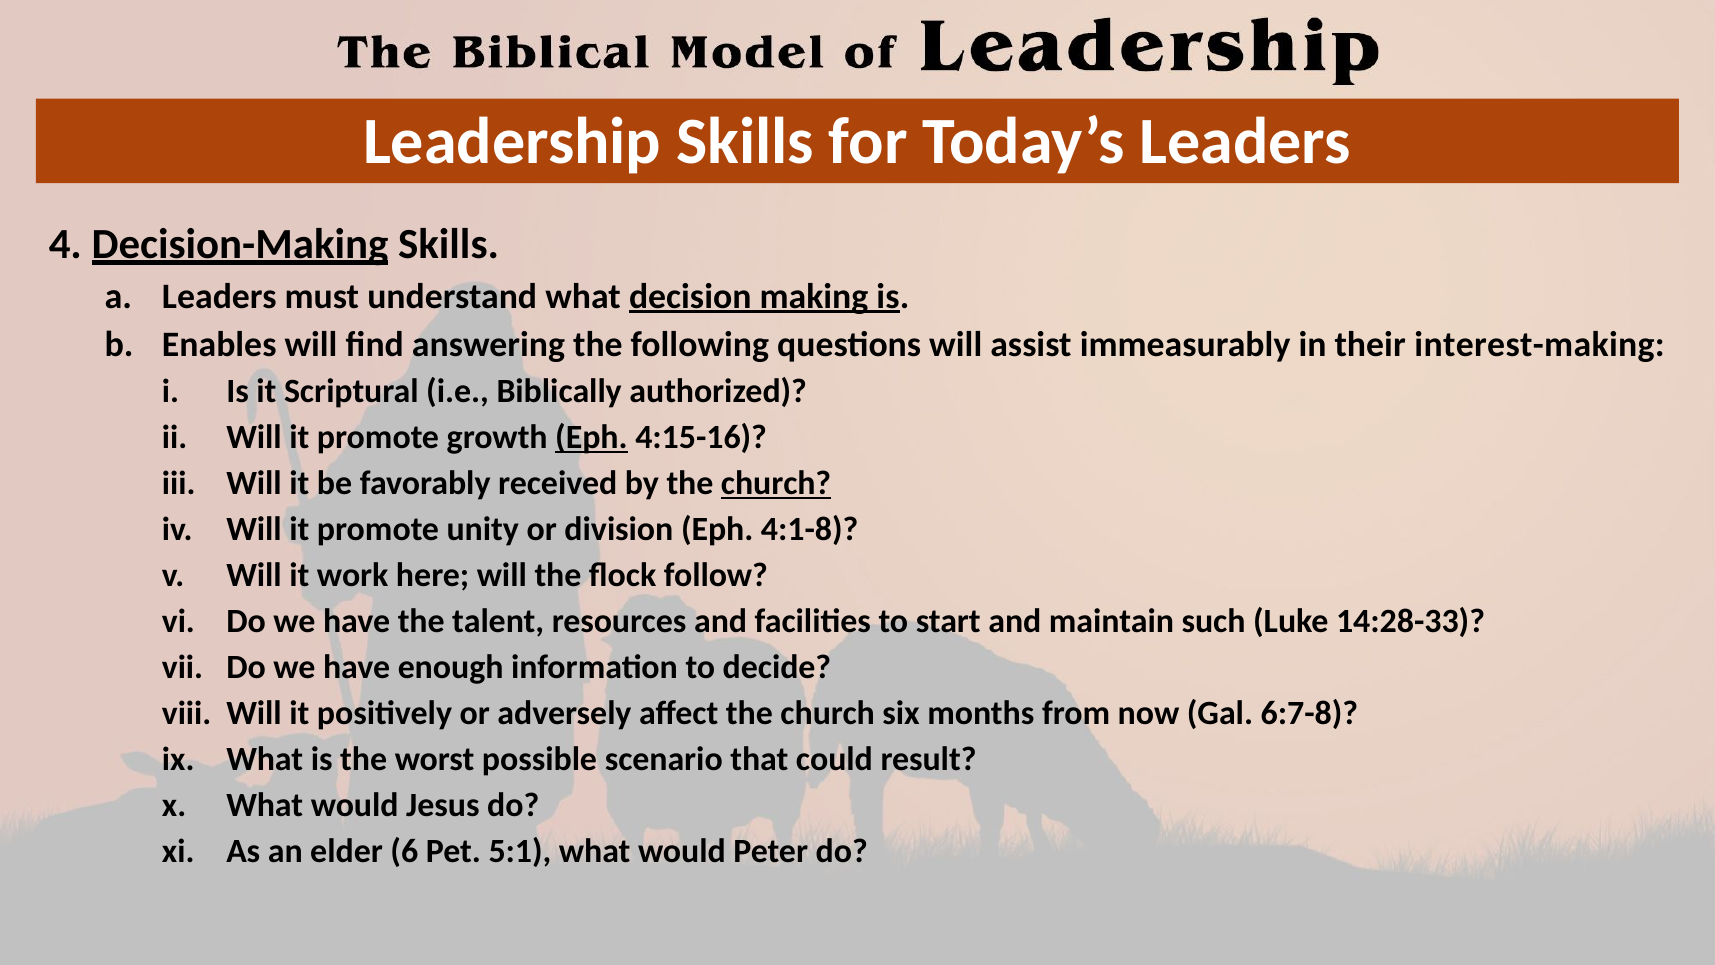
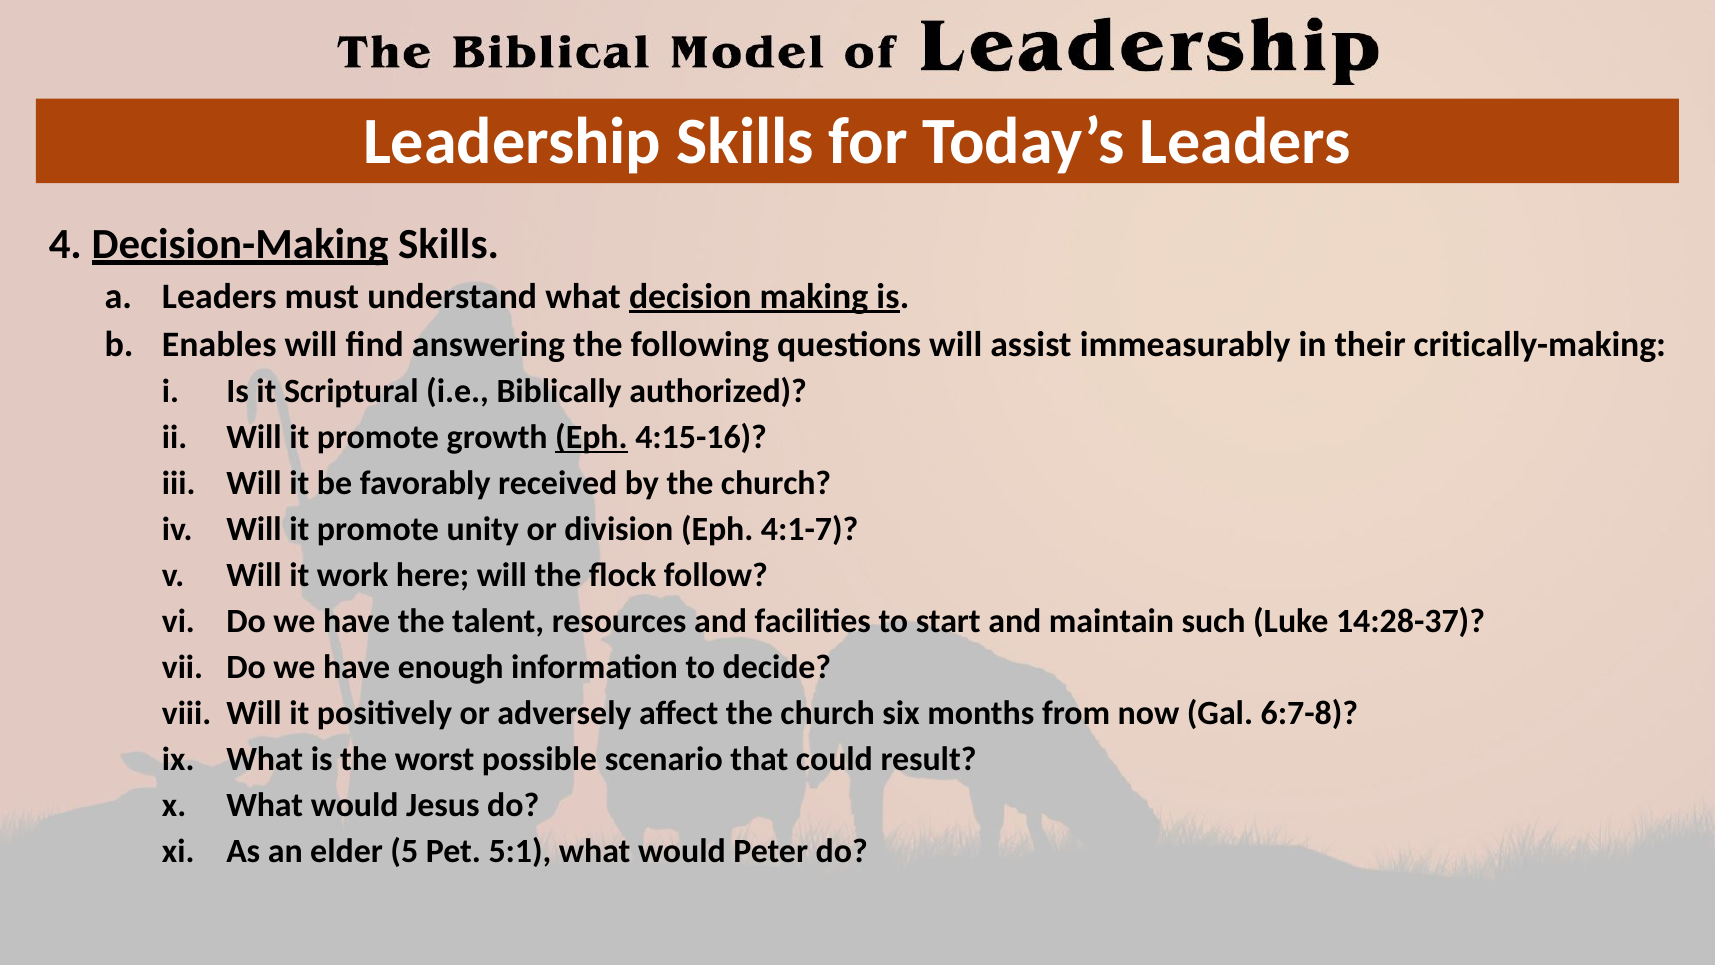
interest-making: interest-making -> critically-making
church at (776, 483) underline: present -> none
4:1-8: 4:1-8 -> 4:1-7
14:28-33: 14:28-33 -> 14:28-37
6: 6 -> 5
